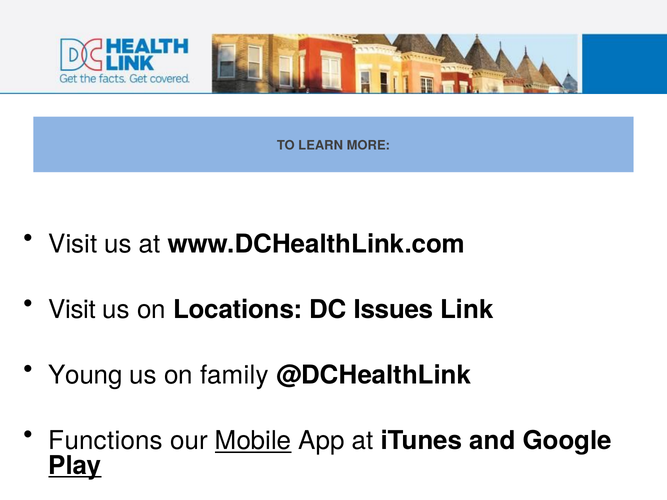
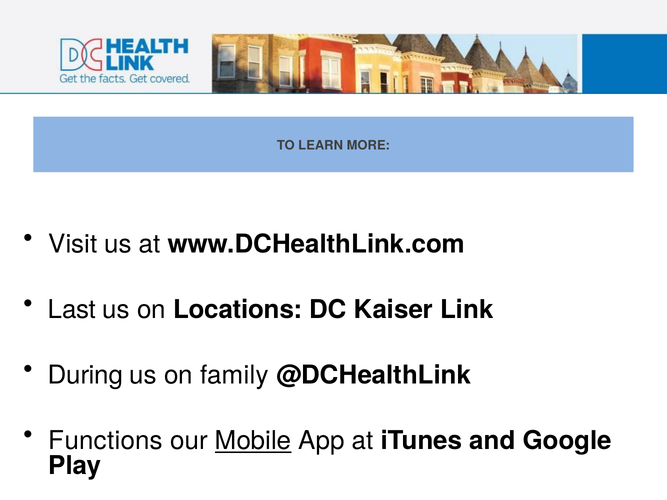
Visit at (72, 310): Visit -> Last
Issues: Issues -> Kaiser
Young: Young -> During
Play underline: present -> none
